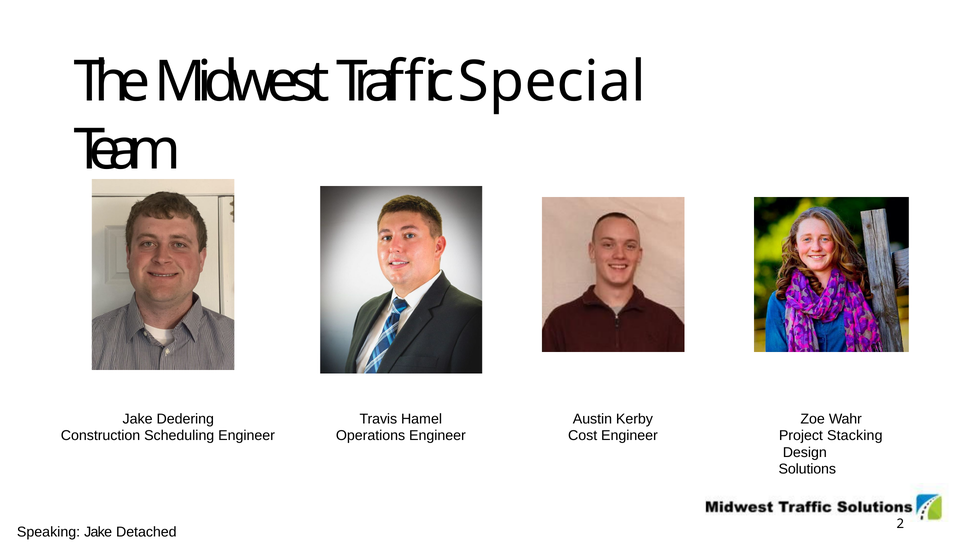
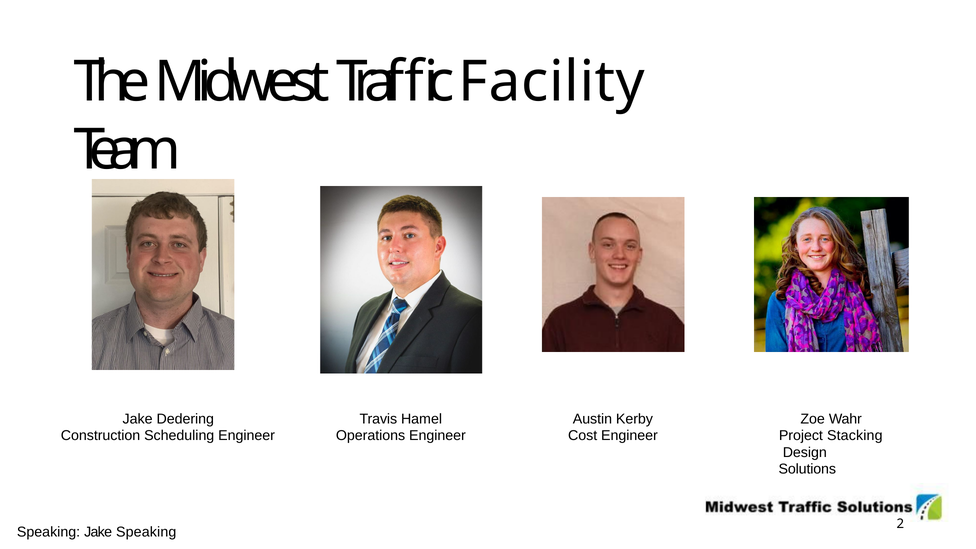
Special: Special -> Facility
Jake Detached: Detached -> Speaking
